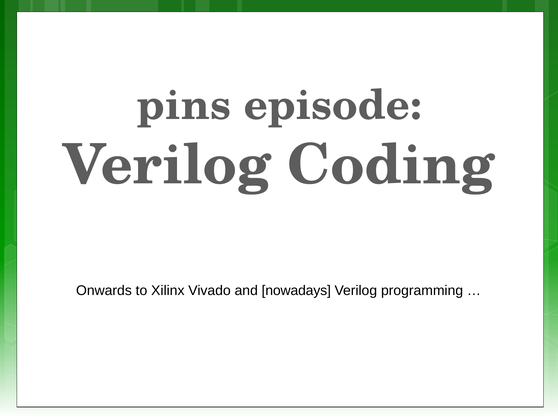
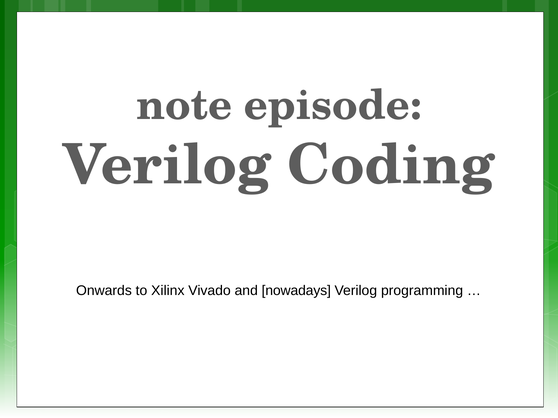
pins: pins -> note
